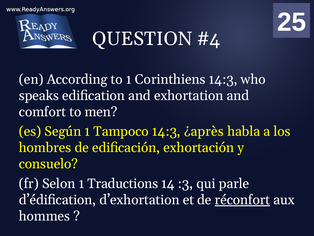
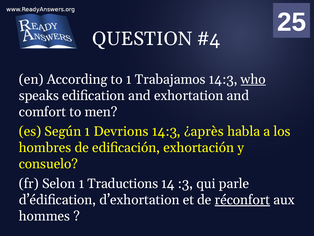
Corinthiens: Corinthiens -> Trabajamos
who underline: none -> present
Tampoco: Tampoco -> Devrions
